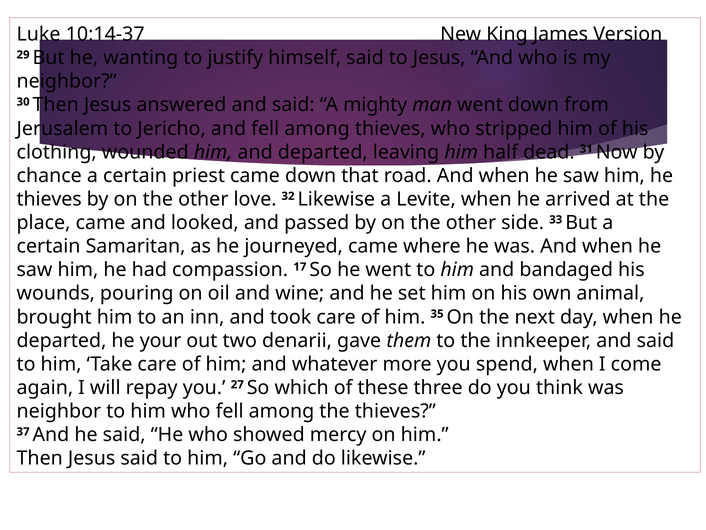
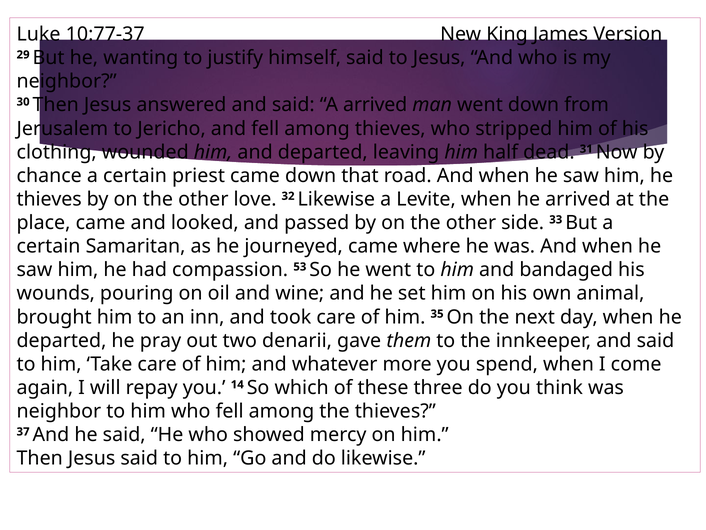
10:14-37: 10:14-37 -> 10:77-37
A mighty: mighty -> arrived
17: 17 -> 53
your: your -> pray
27: 27 -> 14
